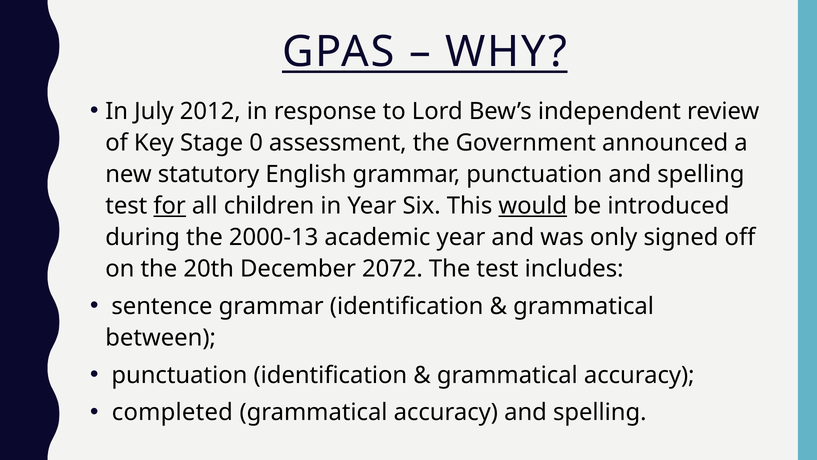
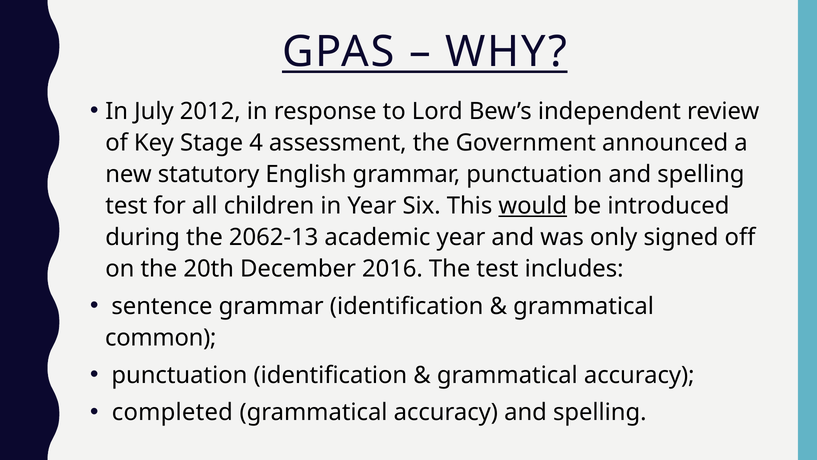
0: 0 -> 4
for underline: present -> none
2000-13: 2000-13 -> 2062-13
2072: 2072 -> 2016
between: between -> common
